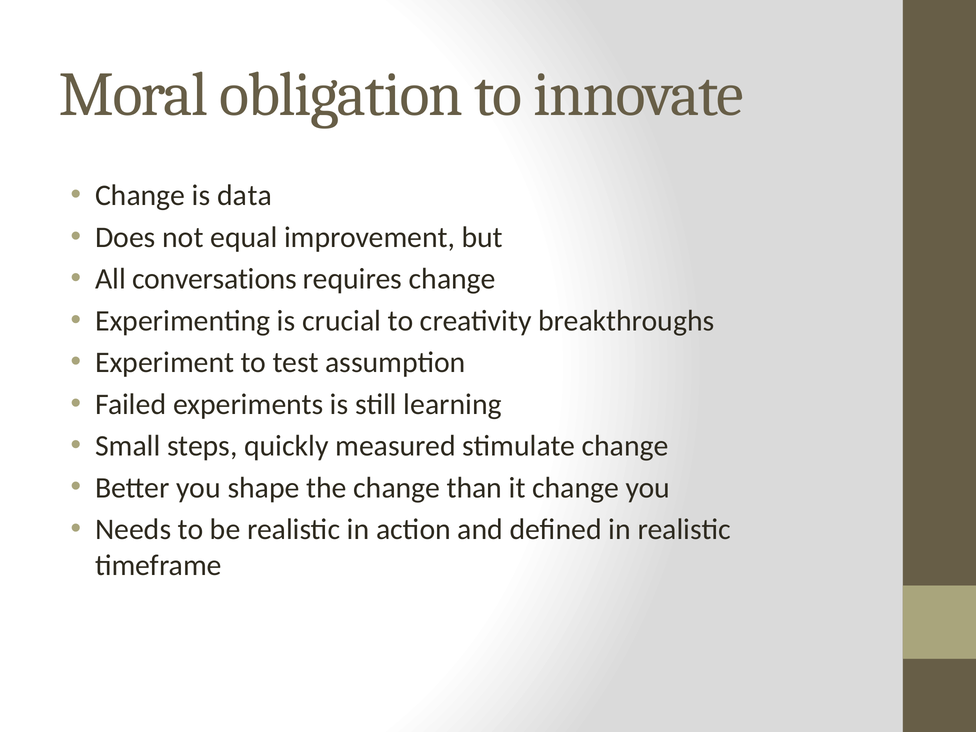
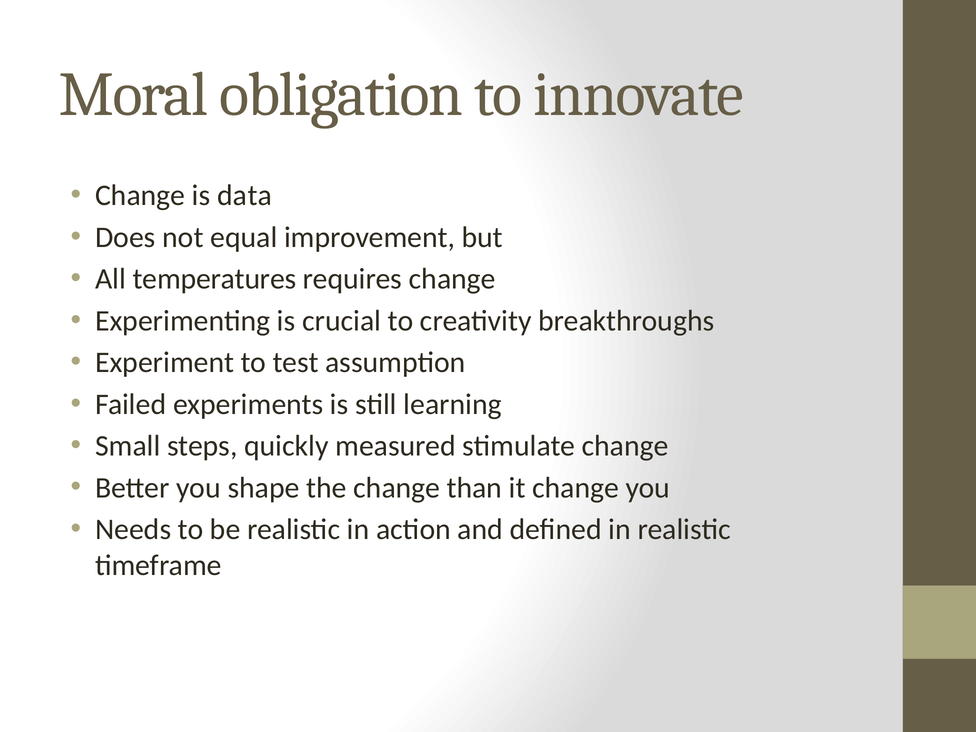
conversations: conversations -> temperatures
